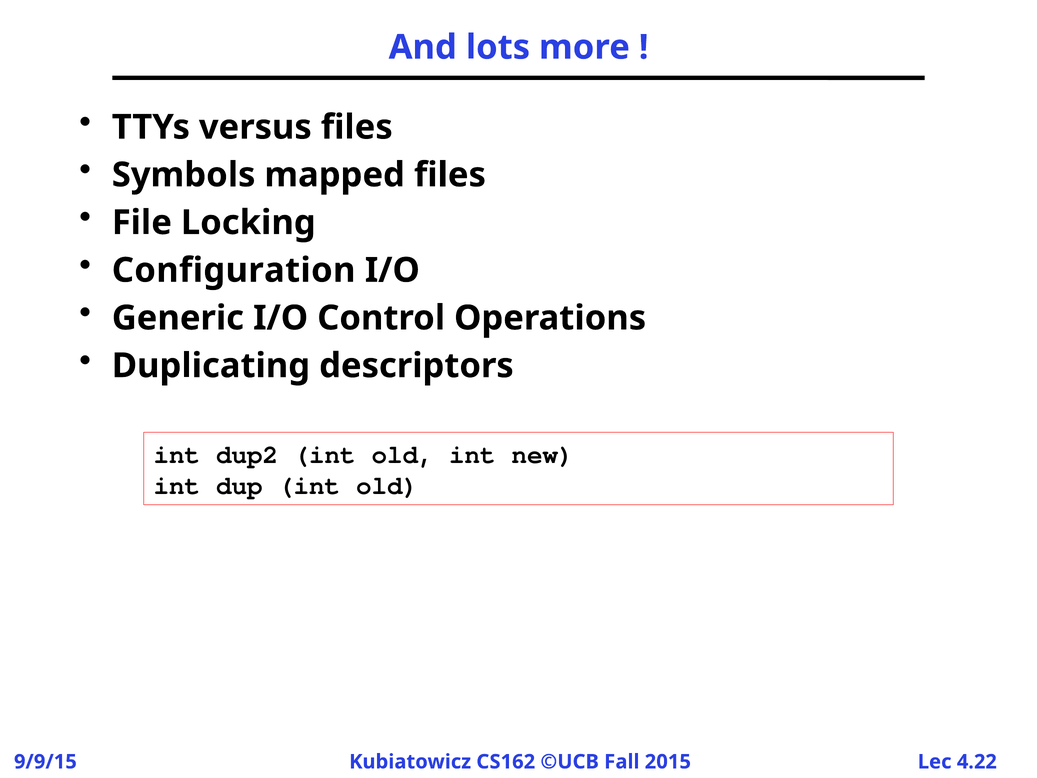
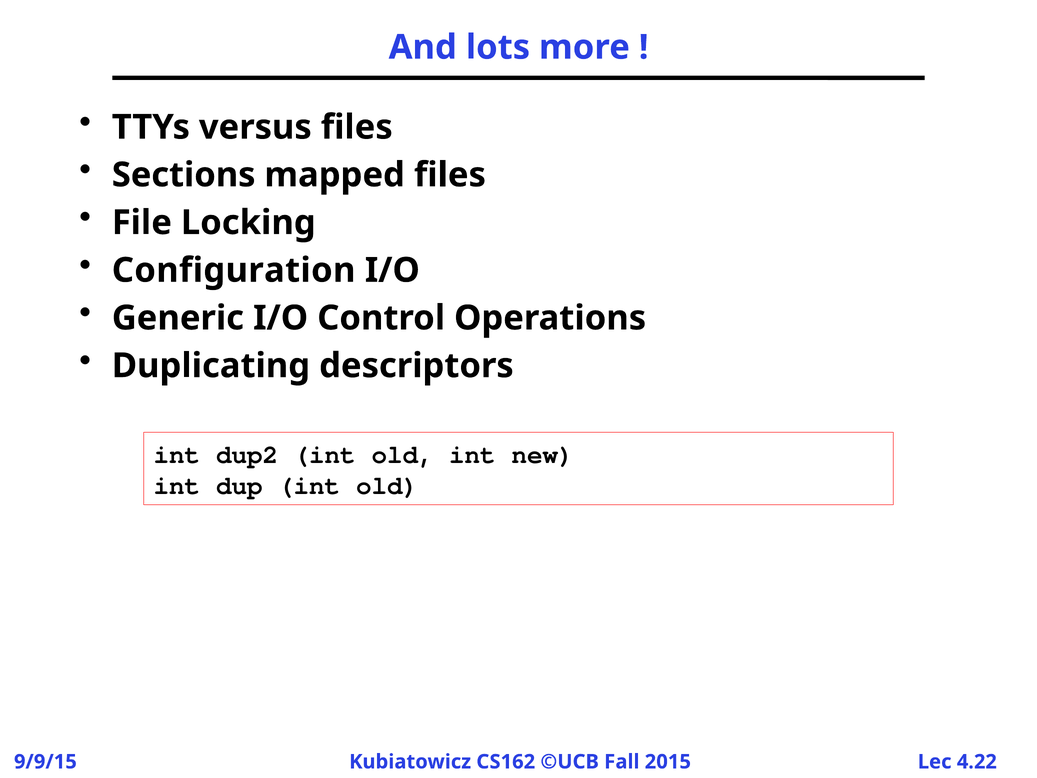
Symbols: Symbols -> Sections
